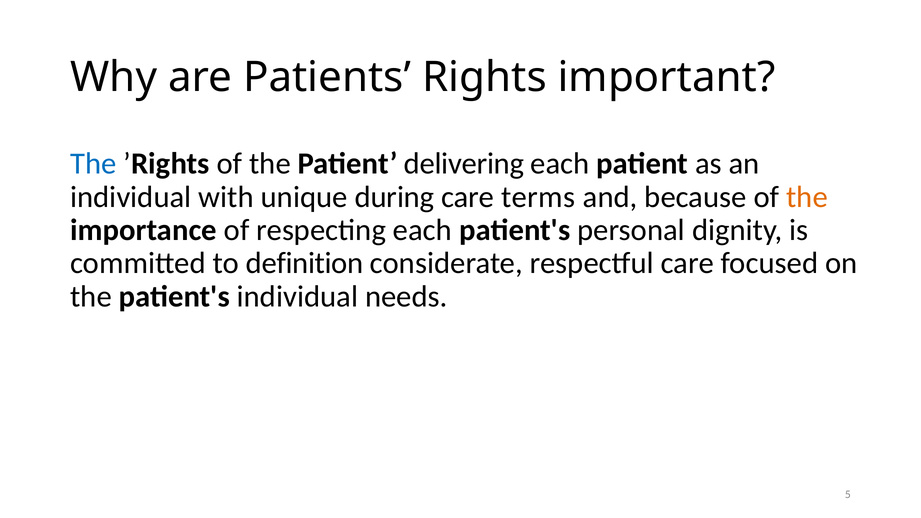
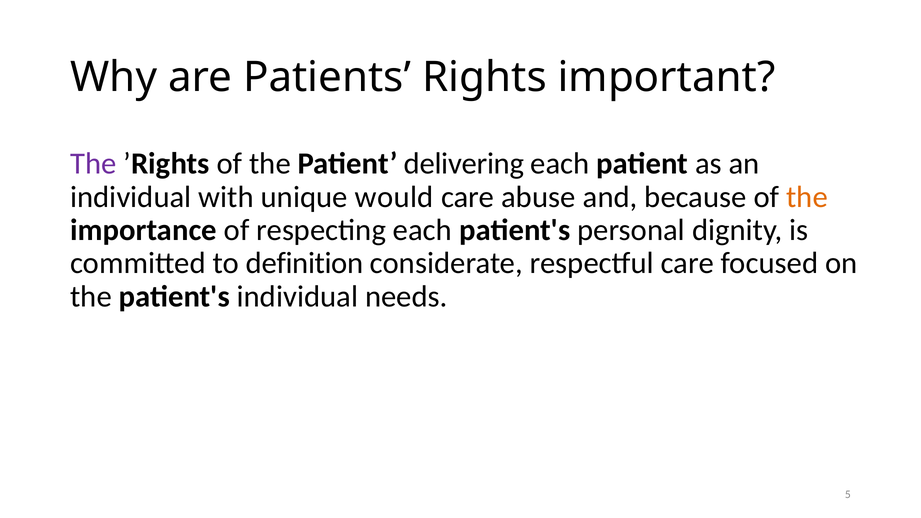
The at (93, 164) colour: blue -> purple
during: during -> would
terms: terms -> abuse
